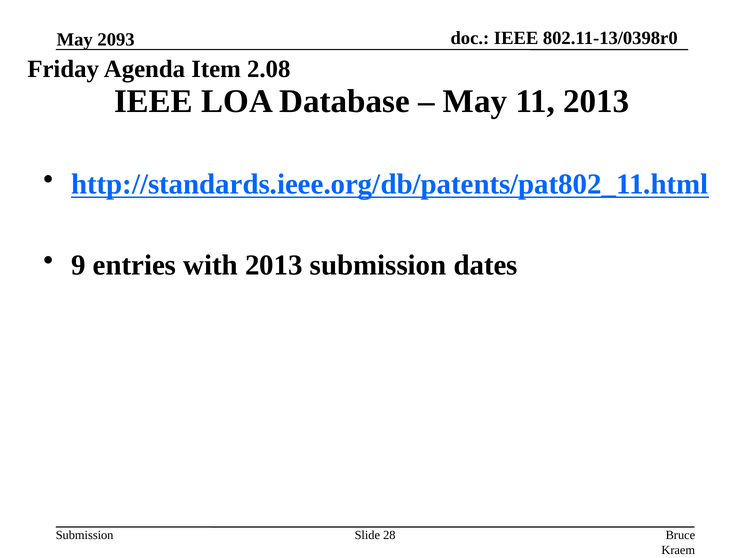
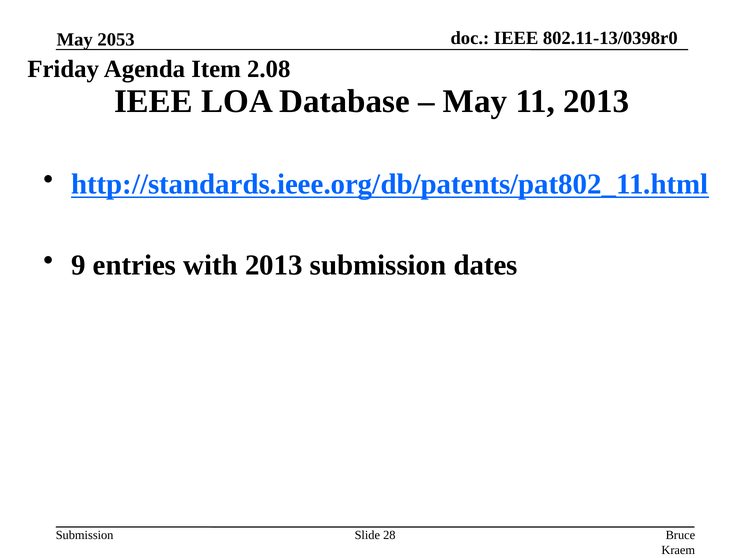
2093: 2093 -> 2053
